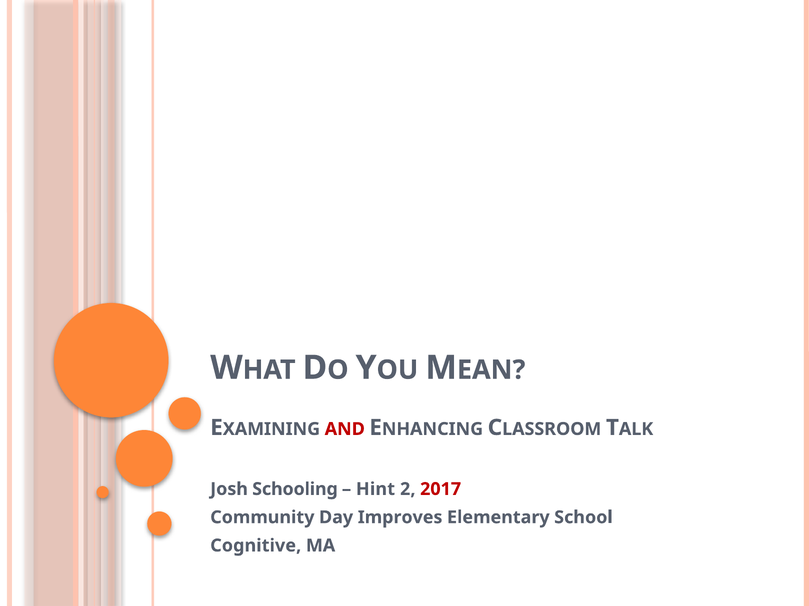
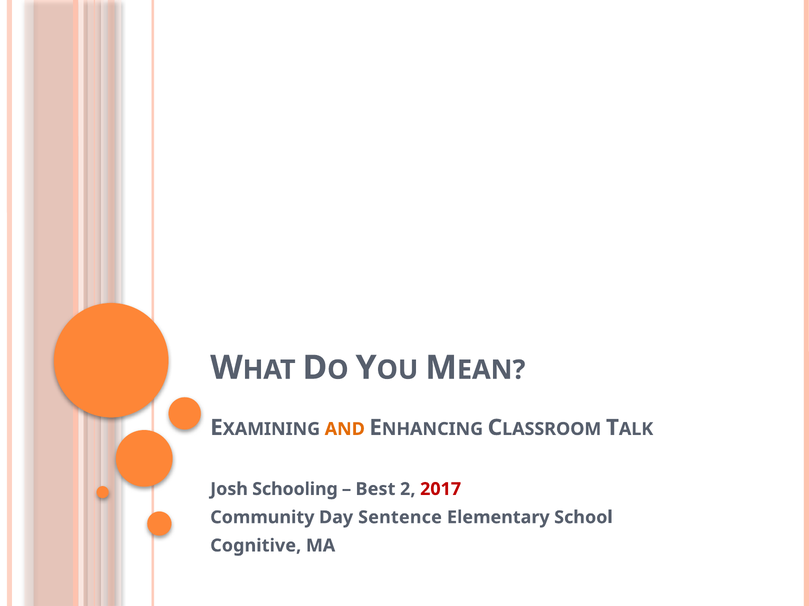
AND colour: red -> orange
Hint: Hint -> Best
Improves: Improves -> Sentence
